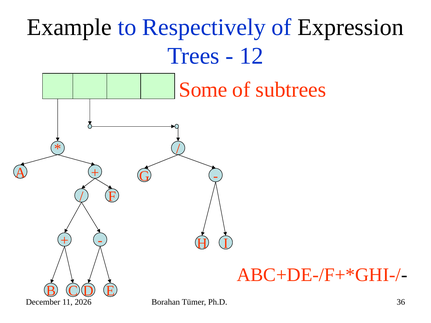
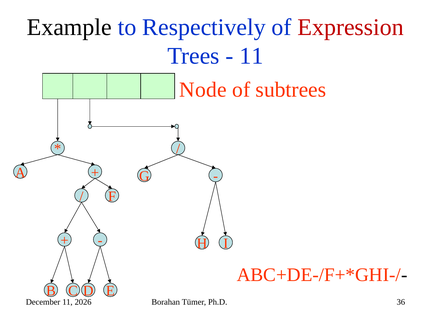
Expression colour: black -> red
12 at (251, 56): 12 -> 11
Some: Some -> Node
